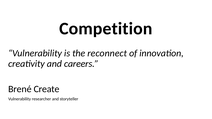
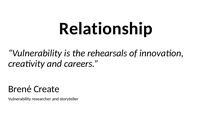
Competition: Competition -> Relationship
reconnect: reconnect -> rehearsals
